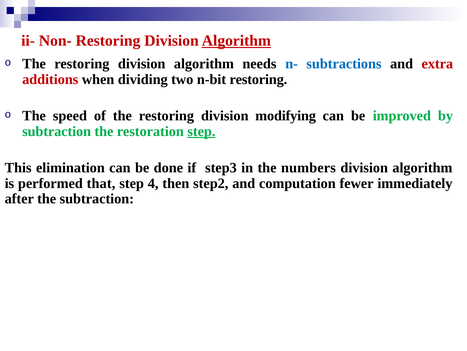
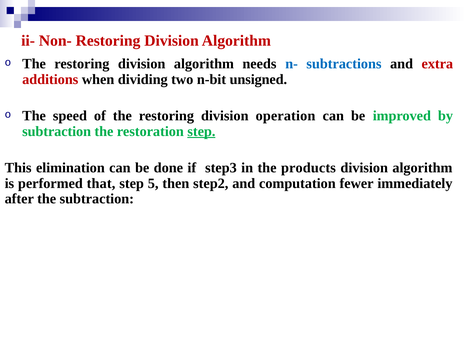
Algorithm at (236, 41) underline: present -> none
n-bit restoring: restoring -> unsigned
modifying: modifying -> operation
numbers: numbers -> products
4: 4 -> 5
